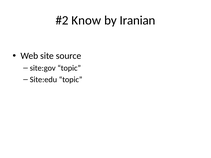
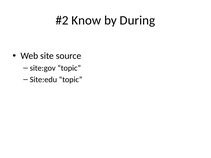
Iranian: Iranian -> During
